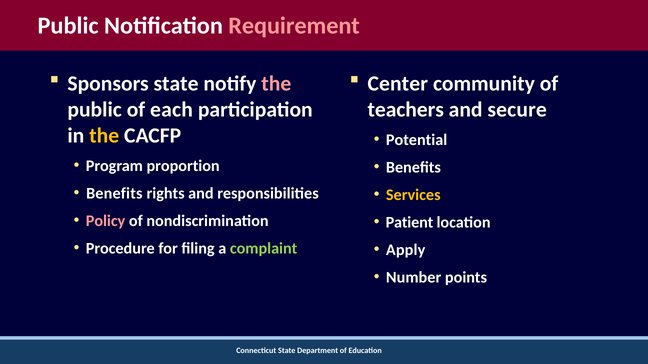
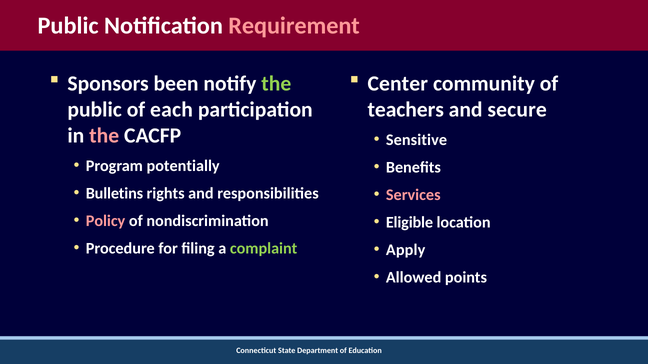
Sponsors state: state -> been
the at (276, 84) colour: pink -> light green
the at (104, 136) colour: yellow -> pink
Potential: Potential -> Sensitive
proportion: proportion -> potentially
Benefits at (114, 194): Benefits -> Bulletins
Services colour: yellow -> pink
Patient: Patient -> Eligible
Number: Number -> Allowed
